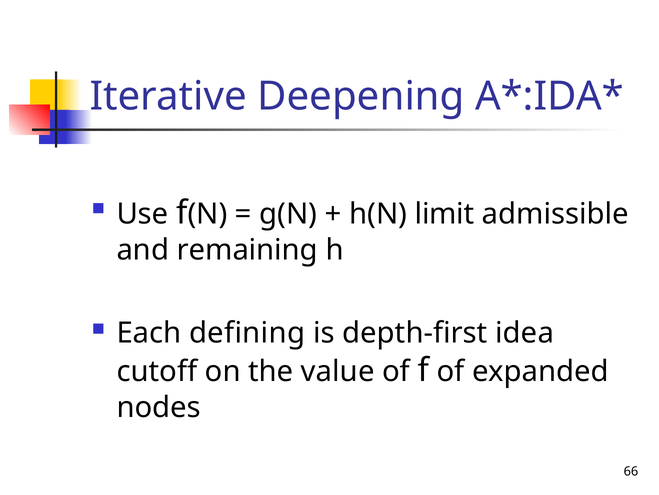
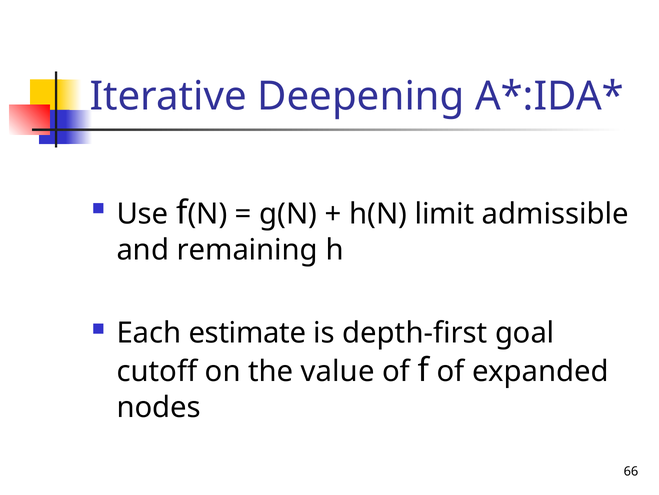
defining: defining -> estimate
idea: idea -> goal
